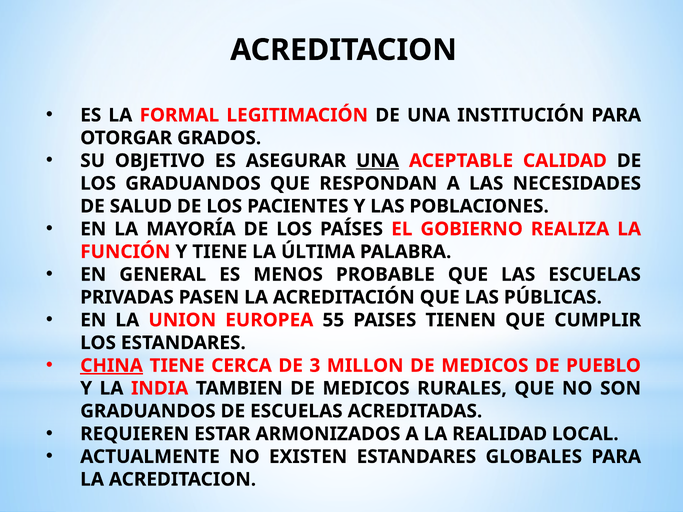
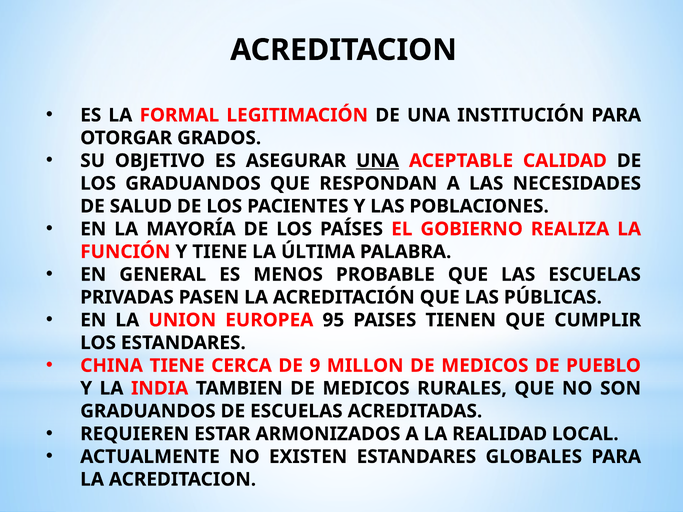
55: 55 -> 95
CHINA underline: present -> none
3: 3 -> 9
